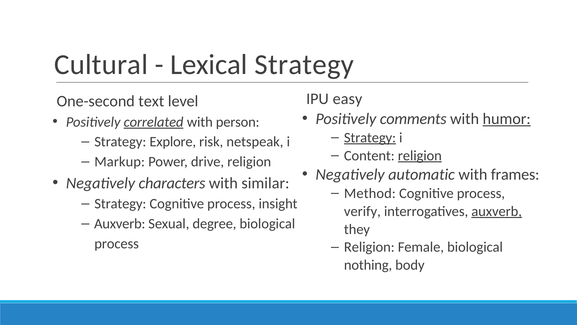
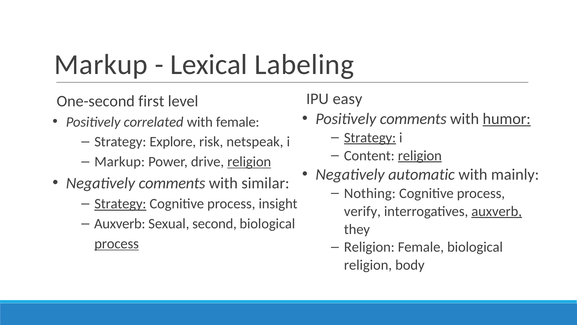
Cultural at (101, 65): Cultural -> Markup
Lexical Strategy: Strategy -> Labeling
text: text -> first
correlated underline: present -> none
with person: person -> female
religion at (249, 162) underline: none -> present
frames: frames -> mainly
Negatively characters: characters -> comments
Method: Method -> Nothing
Strategy at (120, 204) underline: none -> present
degree: degree -> second
process at (117, 243) underline: none -> present
nothing at (368, 265): nothing -> religion
